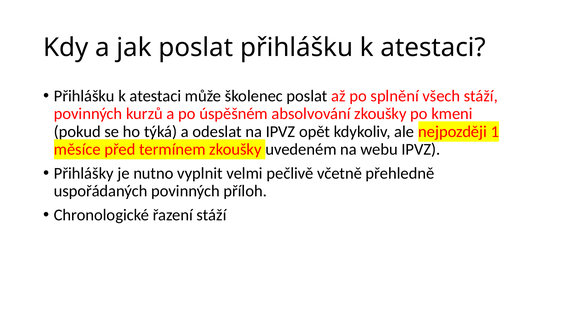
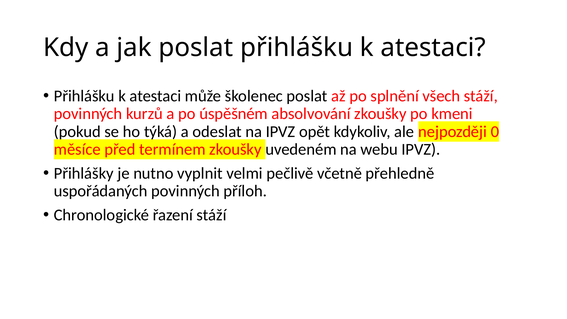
1: 1 -> 0
